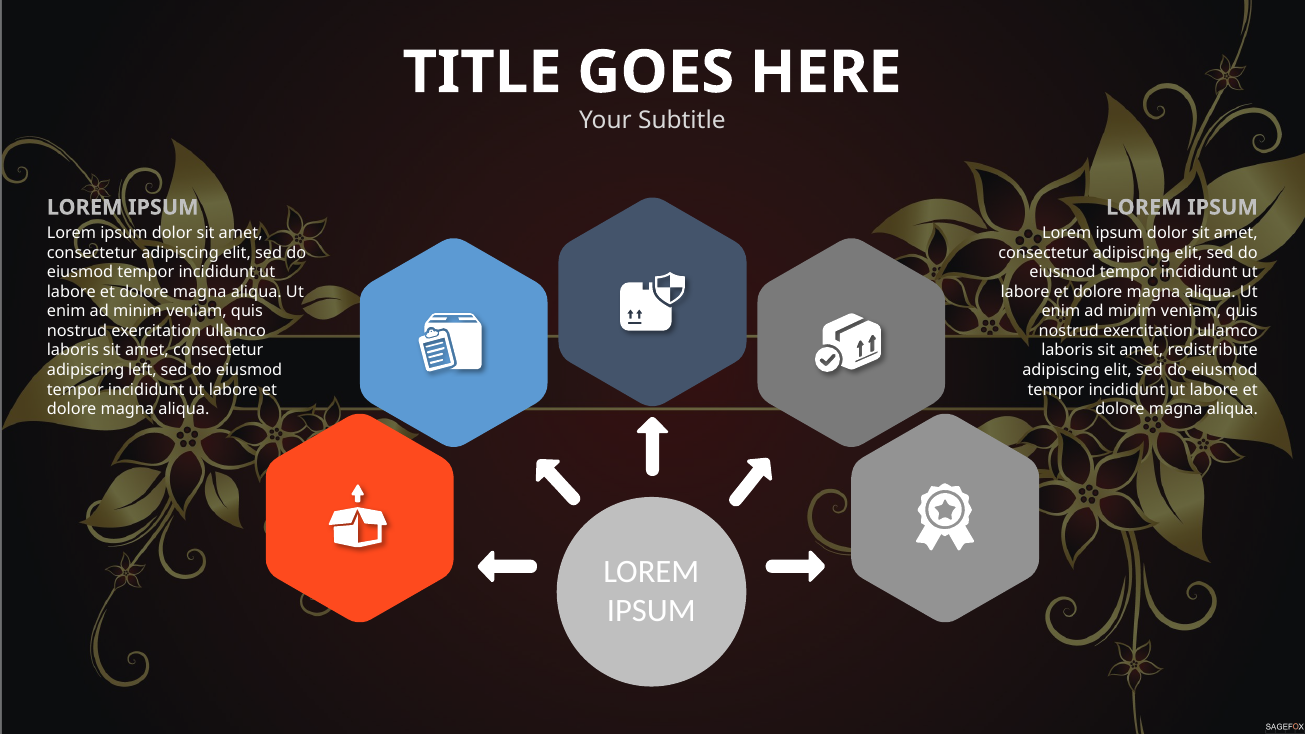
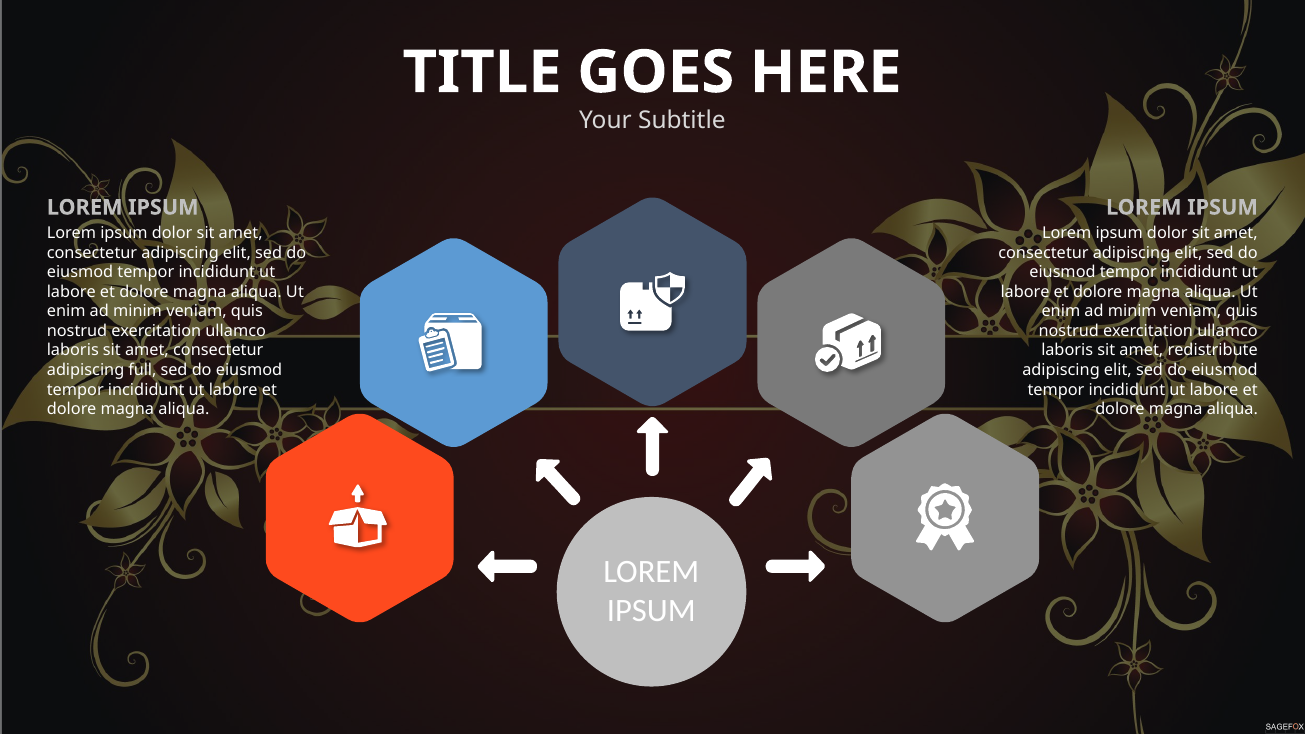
left: left -> full
